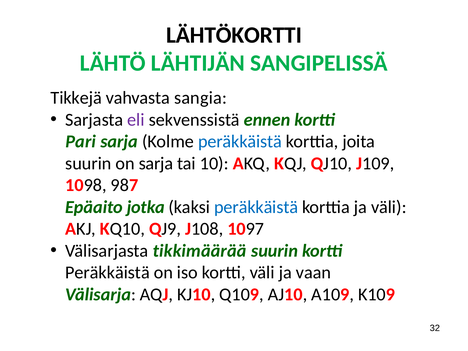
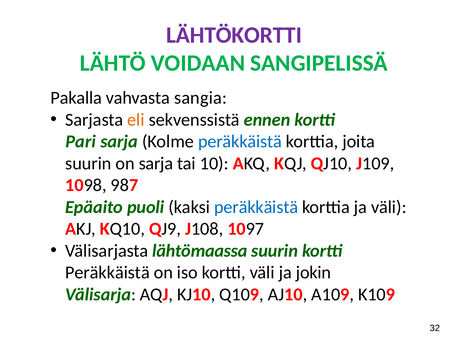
LÄHTÖKORTTI colour: black -> purple
LÄHTIJÄN: LÄHTIJÄN -> VOIDAAN
Tikkejä: Tikkejä -> Pakalla
eli colour: purple -> orange
jotka: jotka -> puoli
tikkimäärää: tikkimäärää -> lähtömaassa
vaan: vaan -> jokin
